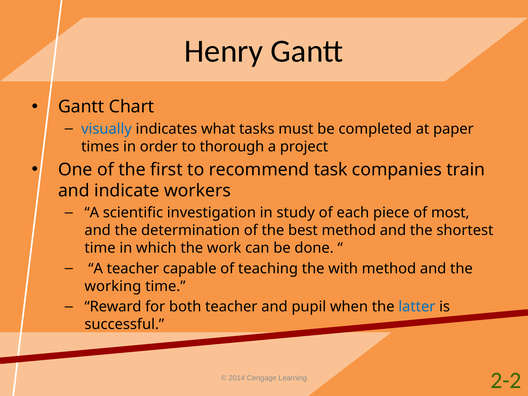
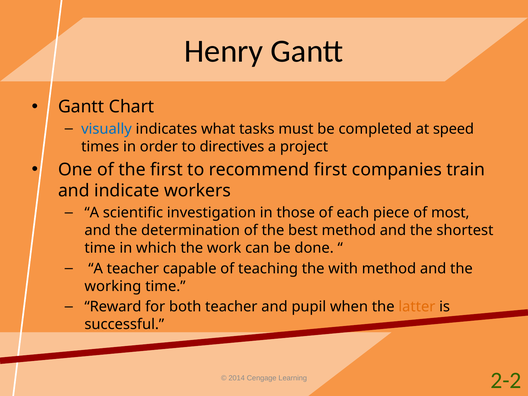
paper: paper -> speed
thorough: thorough -> directives
recommend task: task -> first
study: study -> those
latter colour: blue -> orange
